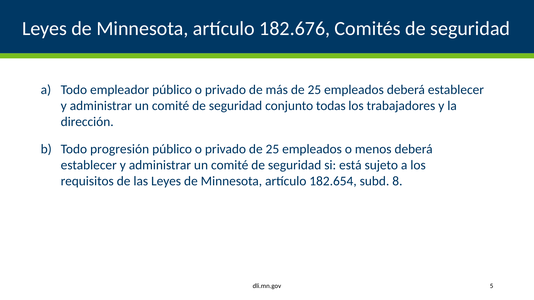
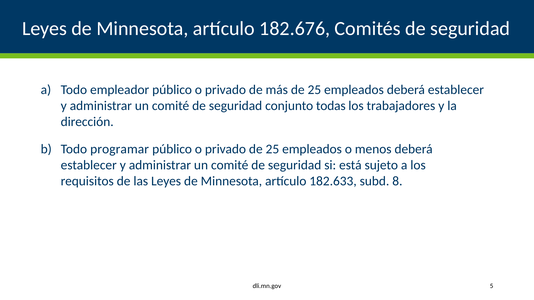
progresión: progresión -> programar
182.654: 182.654 -> 182.633
